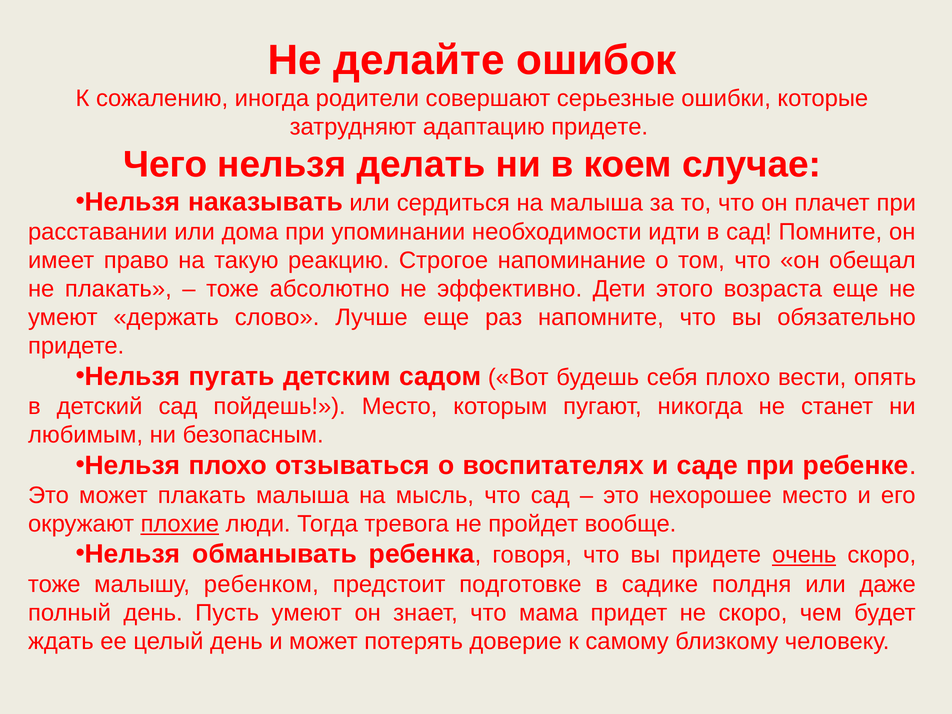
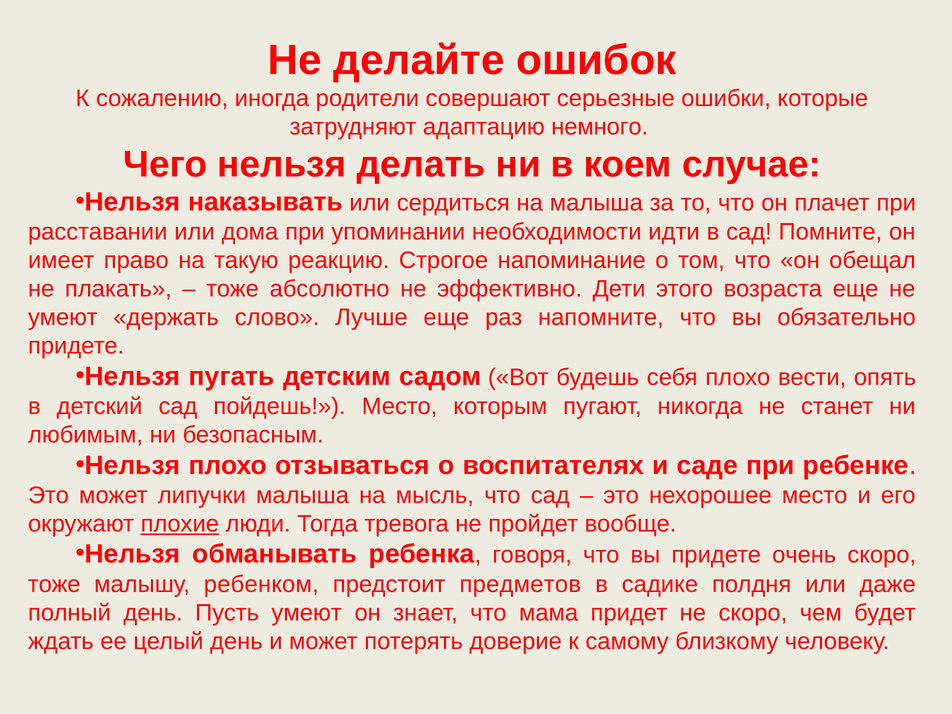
адаптацию придете: придете -> немного
может плакать: плакать -> липучки
очень underline: present -> none
подготовке: подготовке -> предметов
